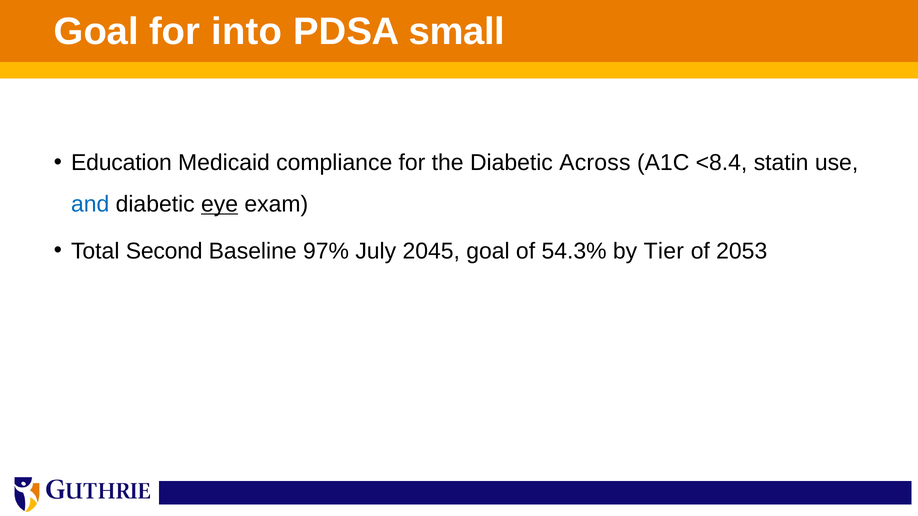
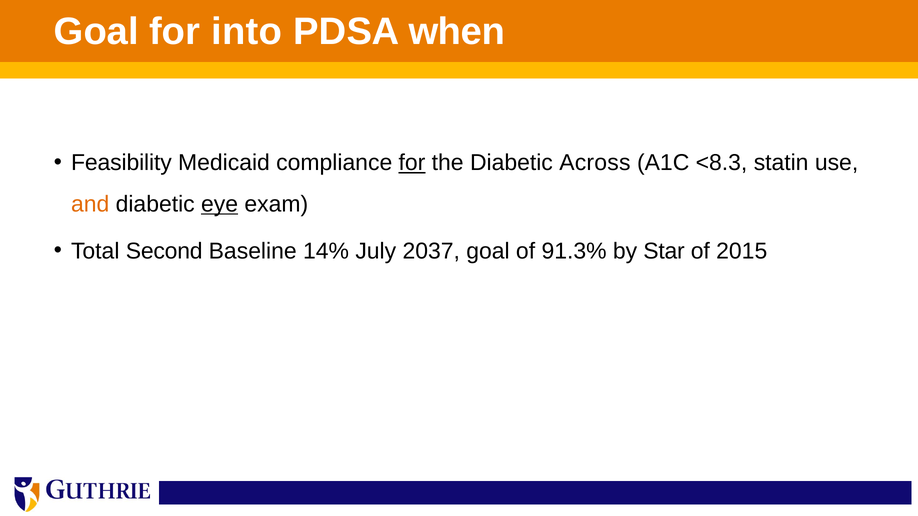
small: small -> when
Education: Education -> Feasibility
for at (412, 163) underline: none -> present
<8.4: <8.4 -> <8.3
and colour: blue -> orange
97%: 97% -> 14%
2045: 2045 -> 2037
54.3%: 54.3% -> 91.3%
Tier: Tier -> Star
2053: 2053 -> 2015
